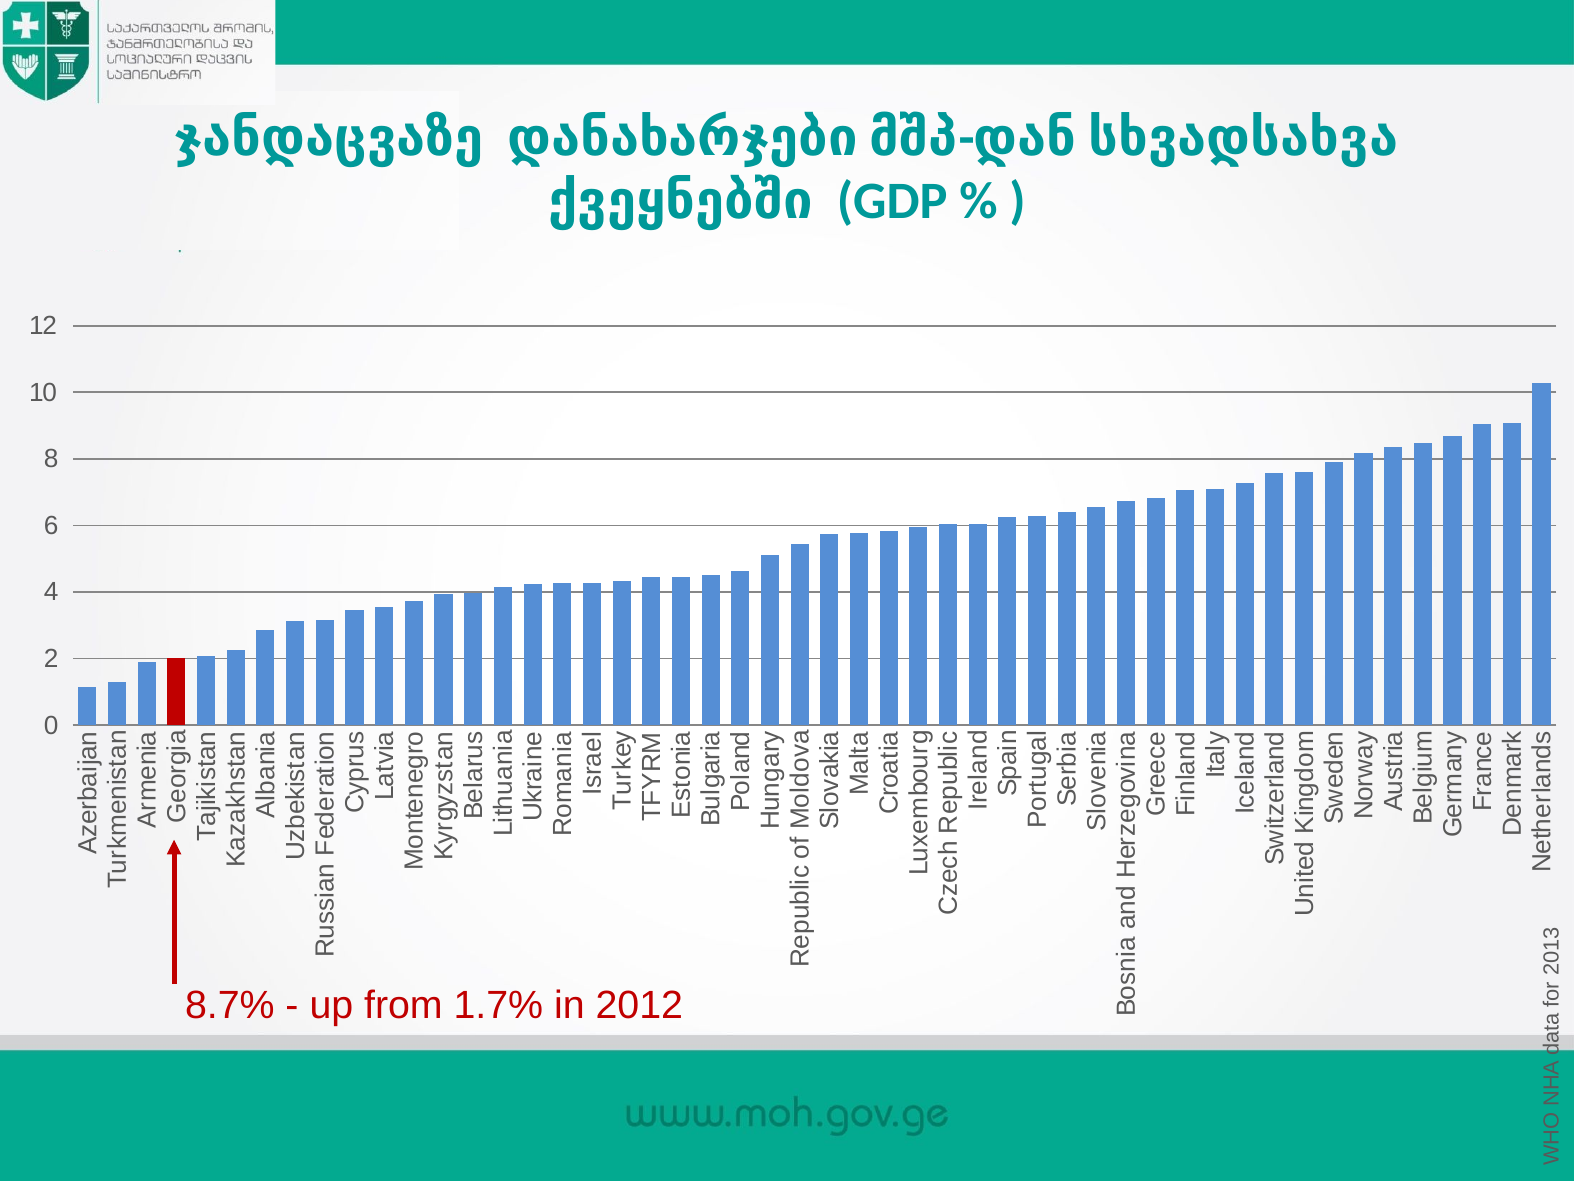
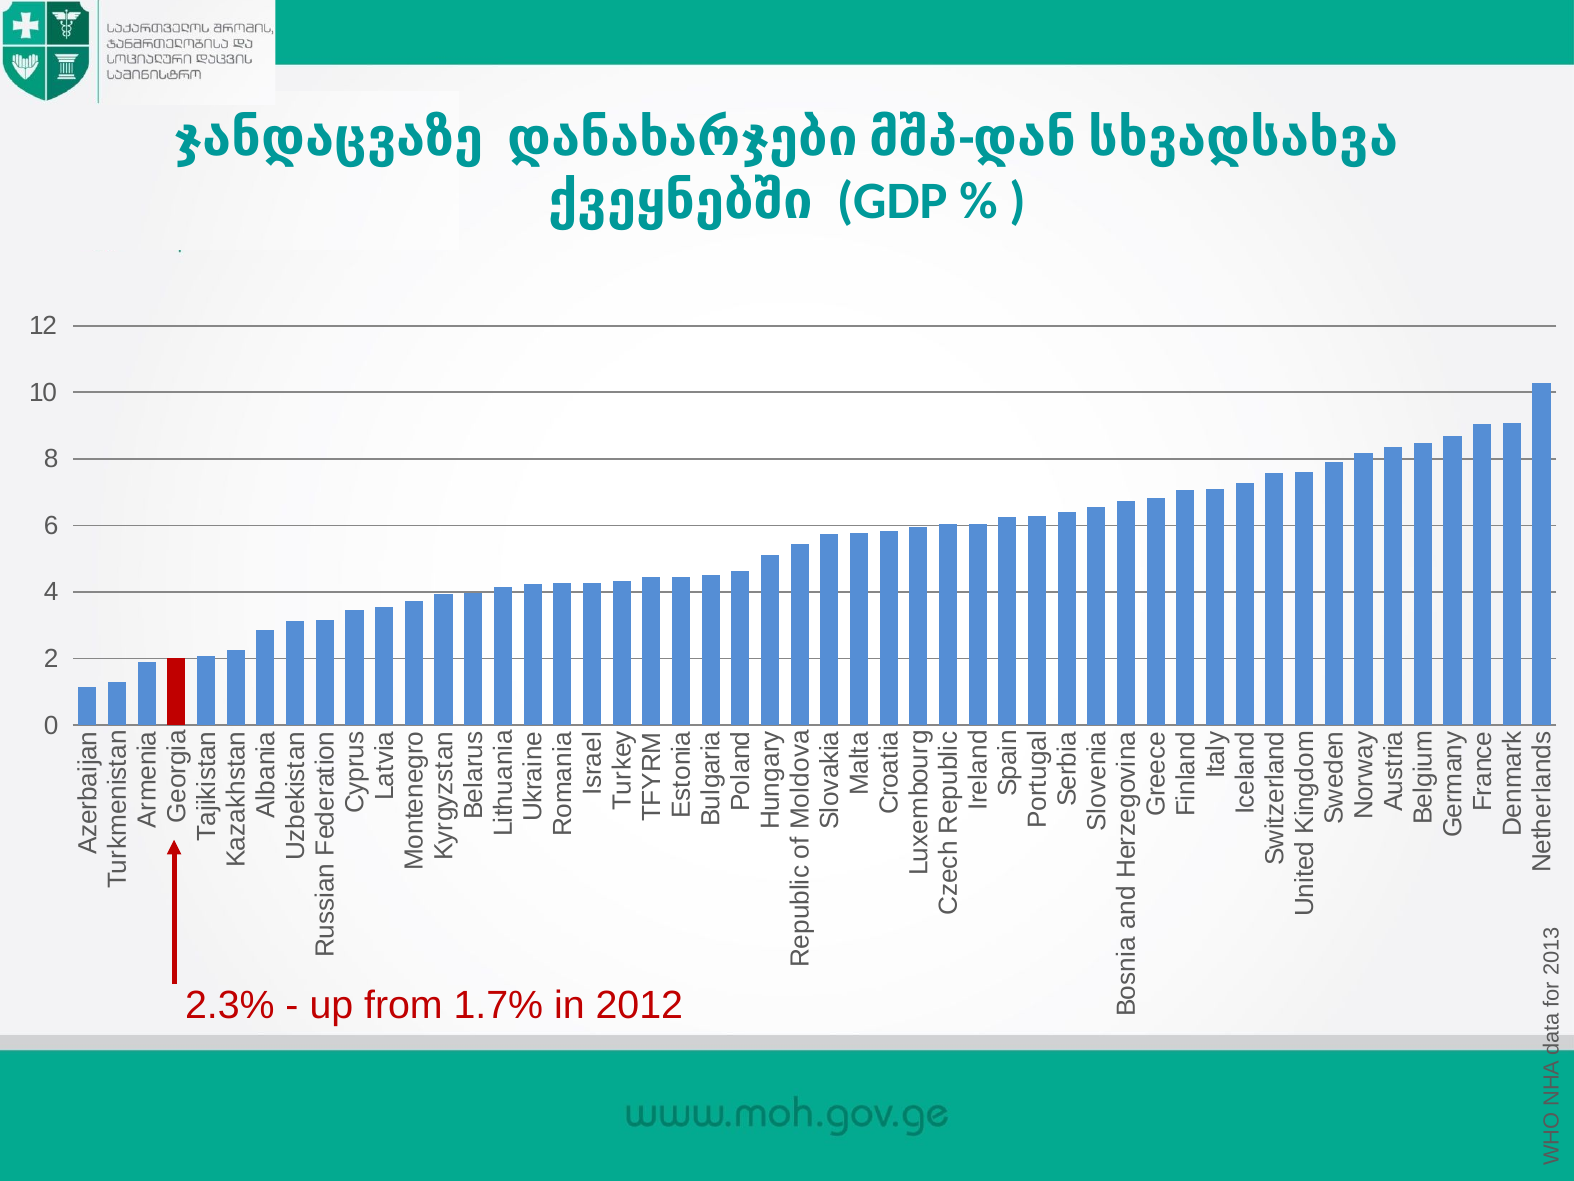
8.7%: 8.7% -> 2.3%
